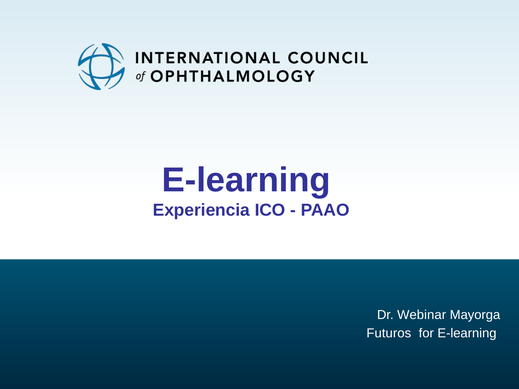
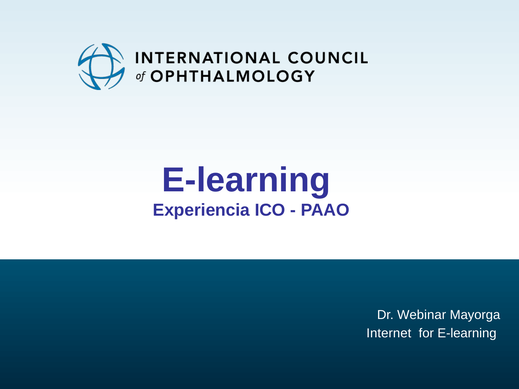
Futuros: Futuros -> Internet
